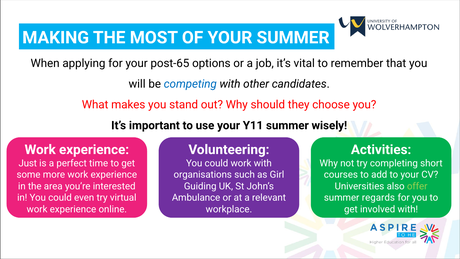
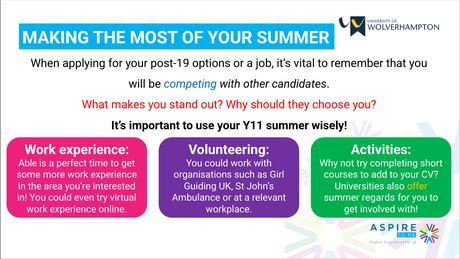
post-65: post-65 -> post-19
Just: Just -> Able
offer colour: light green -> yellow
